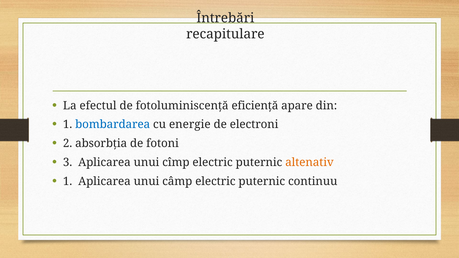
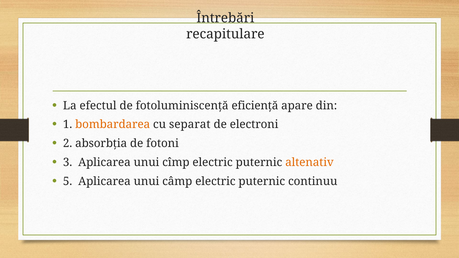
bombardarea colour: blue -> orange
energie: energie -> separat
1 at (68, 181): 1 -> 5
